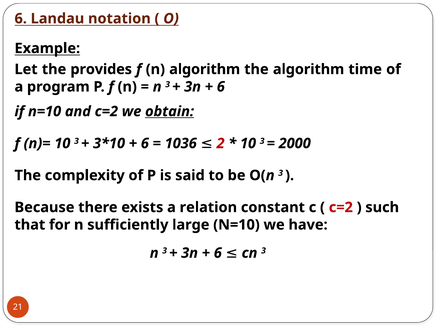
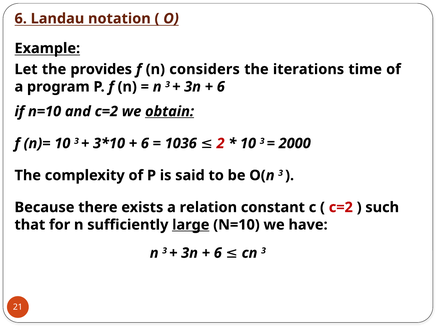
n algorithm: algorithm -> considers
the algorithm: algorithm -> iterations
large underline: none -> present
